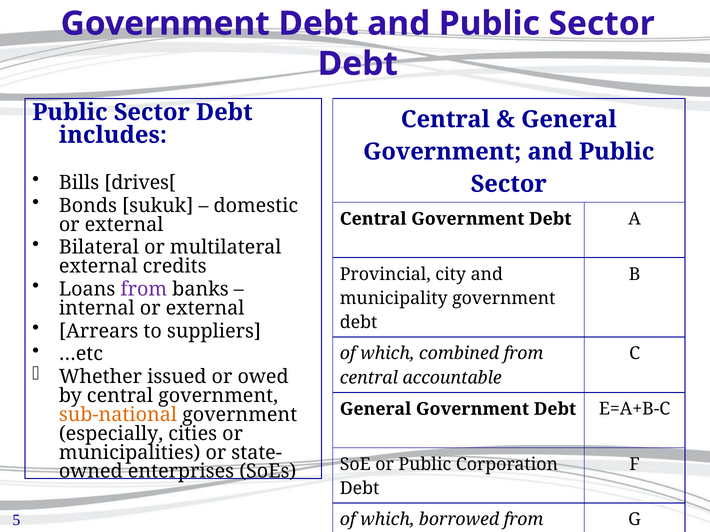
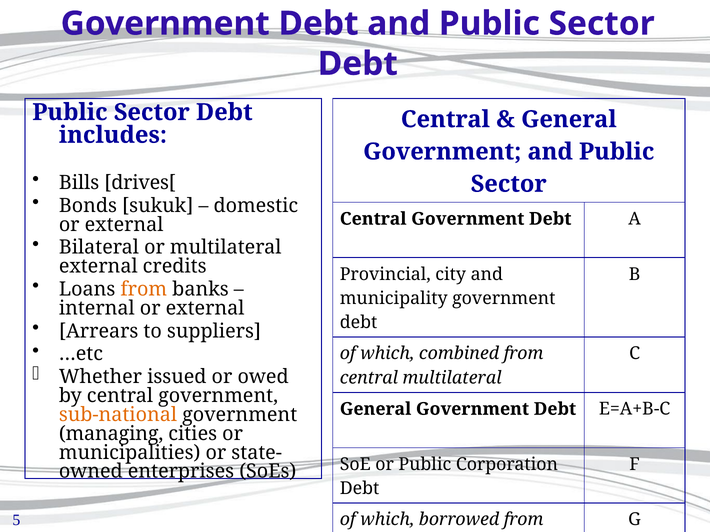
from at (144, 290) colour: purple -> orange
central accountable: accountable -> multilateral
especially: especially -> managing
